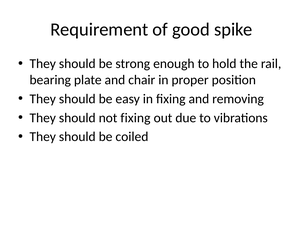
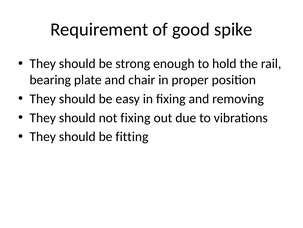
coiled: coiled -> fitting
